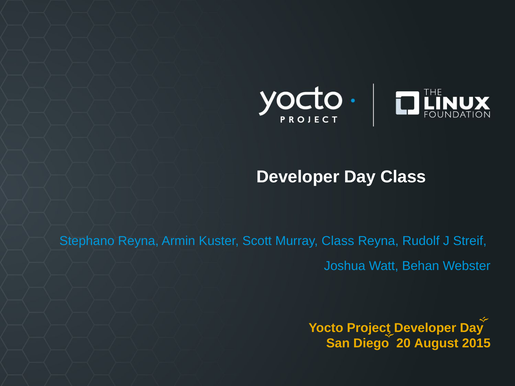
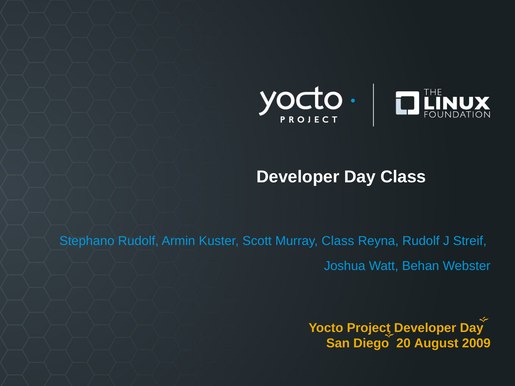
Stephano Reyna: Reyna -> Rudolf
2015: 2015 -> 2009
